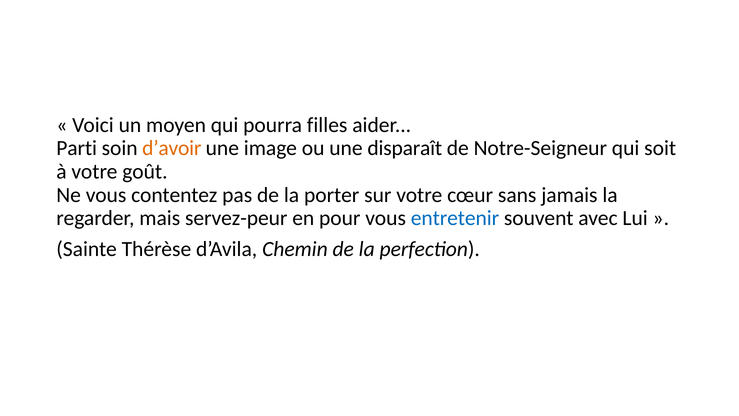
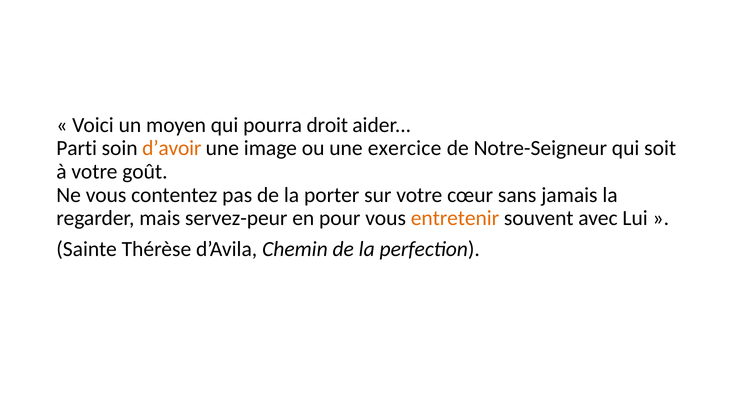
filles: filles -> droit
disparaît: disparaît -> exercice
entretenir colour: blue -> orange
